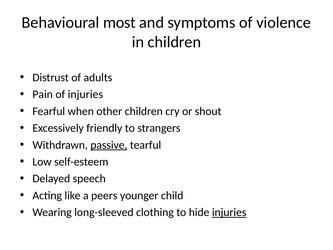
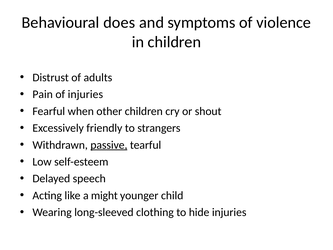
most: most -> does
peers: peers -> might
injuries at (229, 212) underline: present -> none
